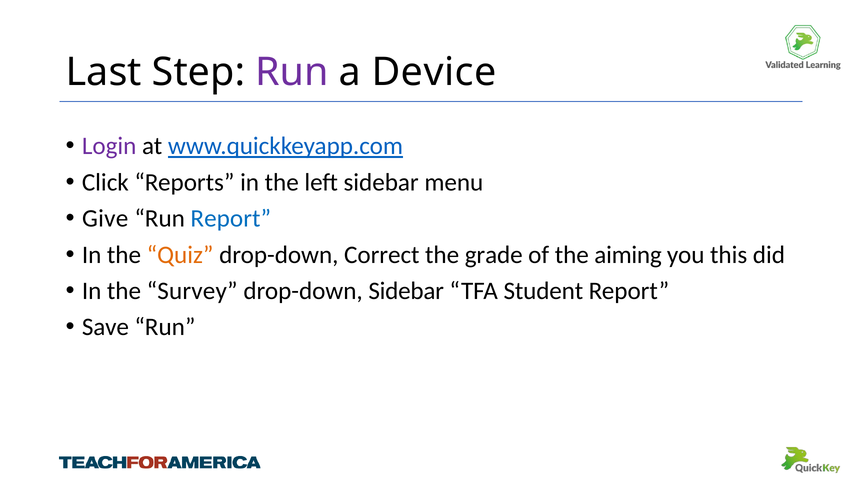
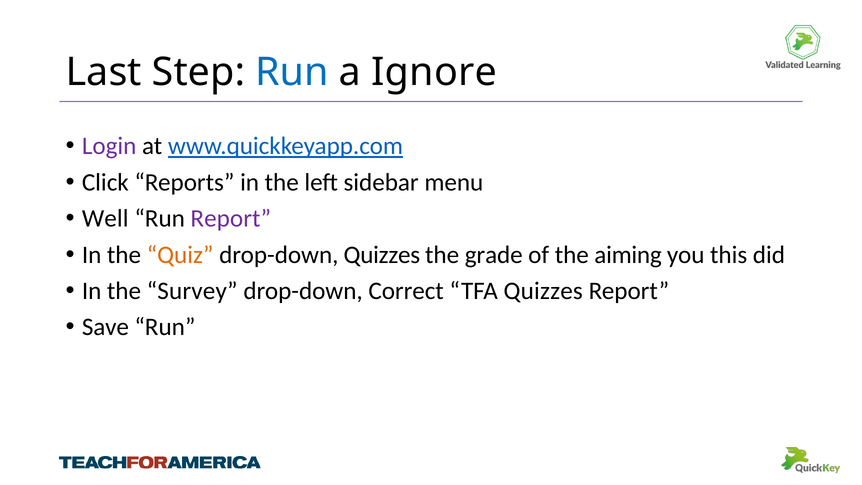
Run at (292, 72) colour: purple -> blue
Device: Device -> Ignore
Give: Give -> Well
Report at (231, 219) colour: blue -> purple
drop-down Correct: Correct -> Quizzes
drop-down Sidebar: Sidebar -> Correct
TFA Student: Student -> Quizzes
